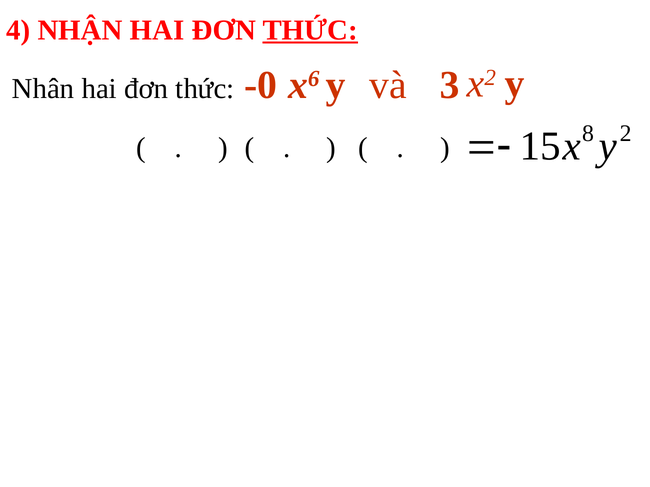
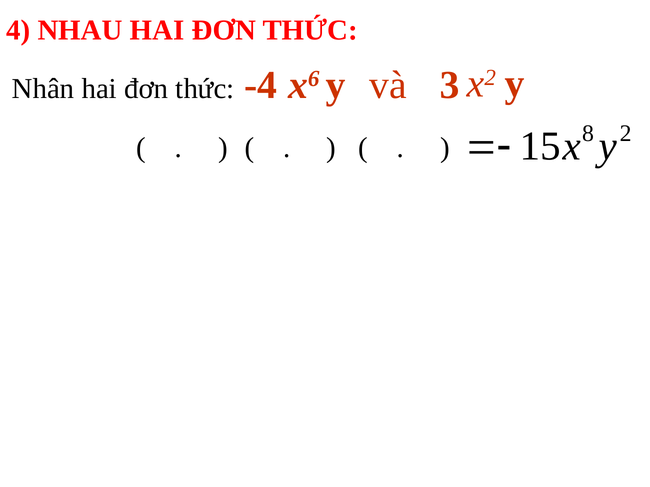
NHẬN: NHẬN -> NHAU
THỨC at (310, 30) underline: present -> none
-0: -0 -> -4
